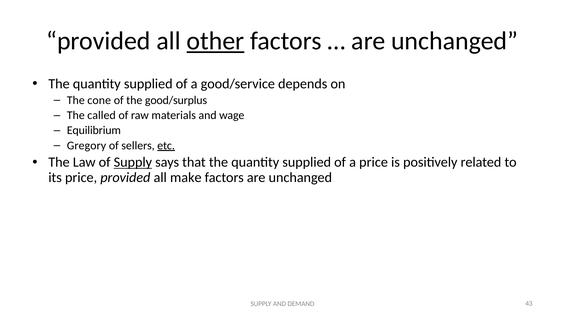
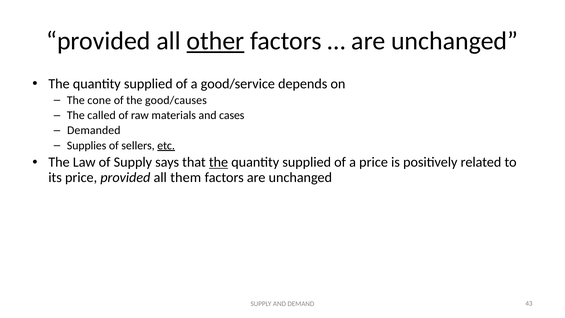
good/surplus: good/surplus -> good/causes
wage: wage -> cases
Equilibrium: Equilibrium -> Demanded
Gregory: Gregory -> Supplies
Supply at (133, 162) underline: present -> none
the at (219, 162) underline: none -> present
make: make -> them
